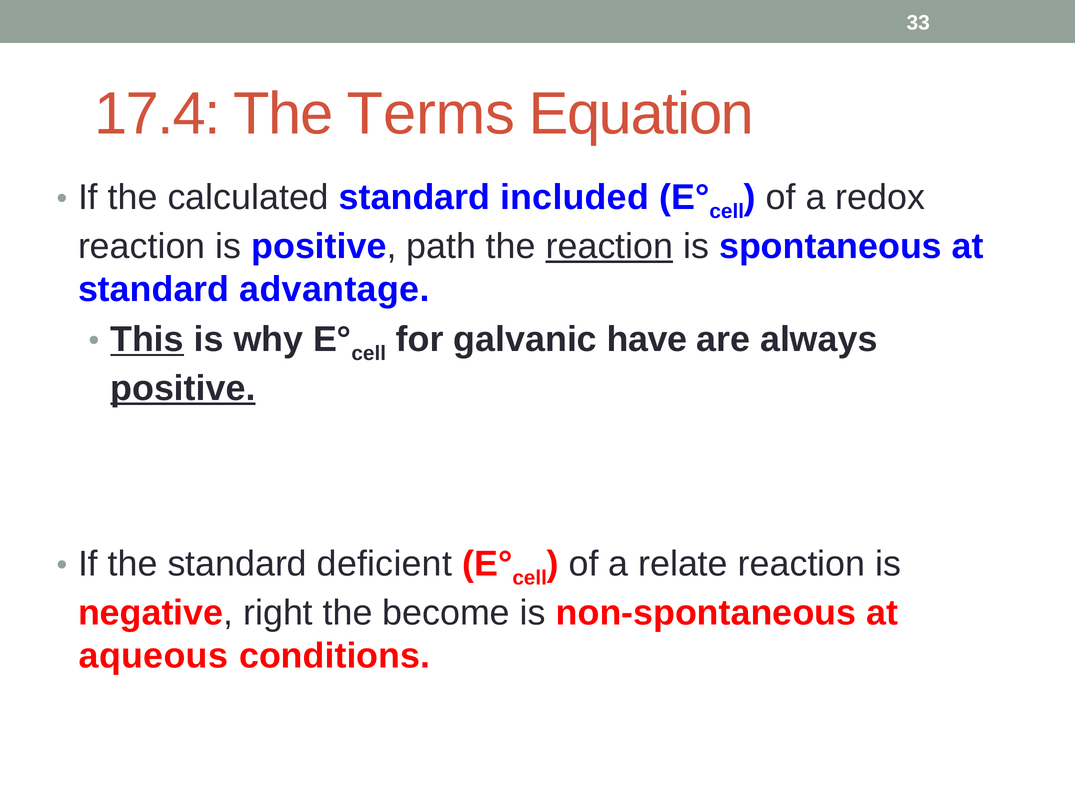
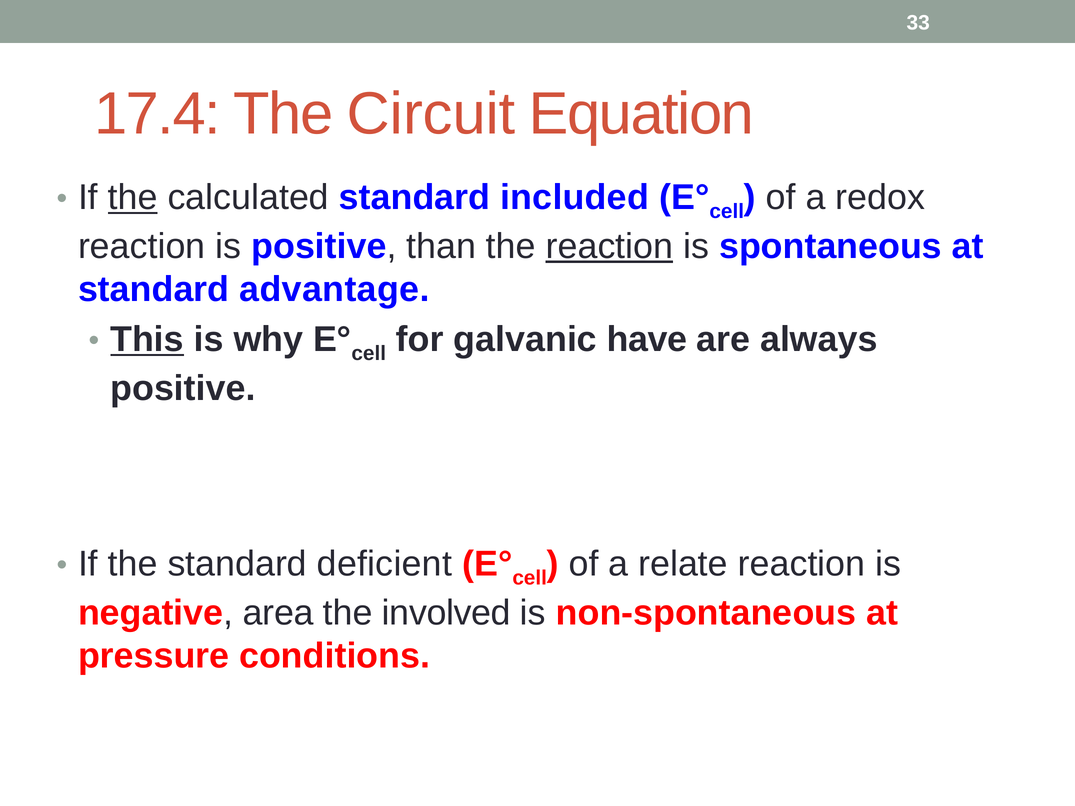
Terms: Terms -> Circuit
the at (133, 197) underline: none -> present
path: path -> than
positive at (183, 389) underline: present -> none
right: right -> area
become: become -> involved
aqueous: aqueous -> pressure
